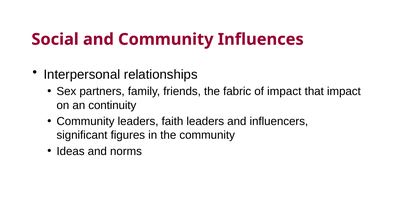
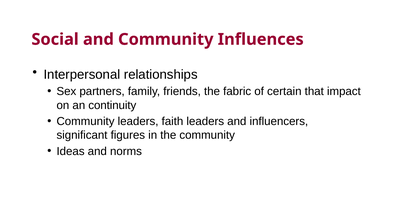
of impact: impact -> certain
